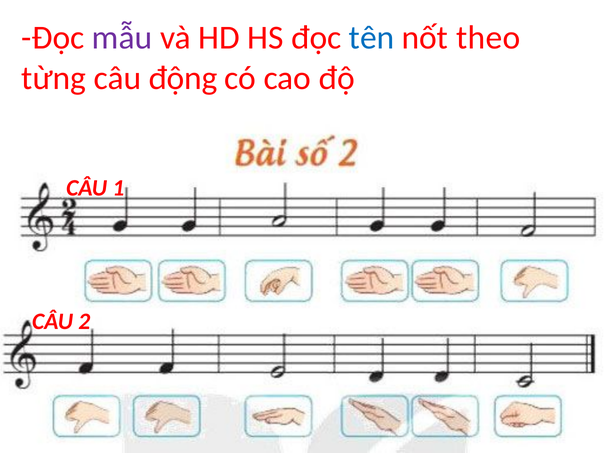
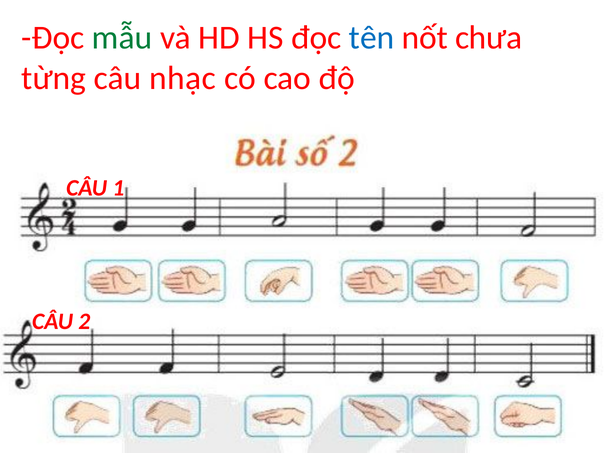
mẫu colour: purple -> green
theo: theo -> chưa
động: động -> nhạc
